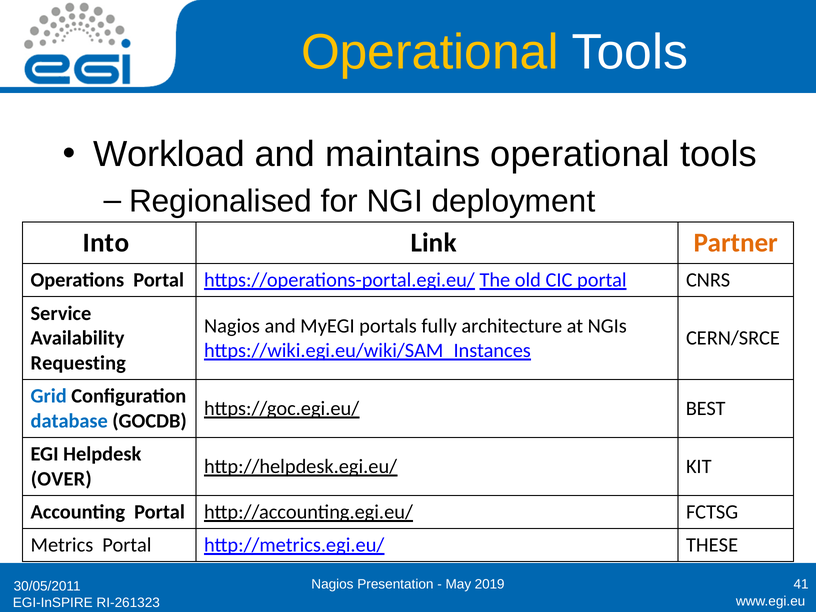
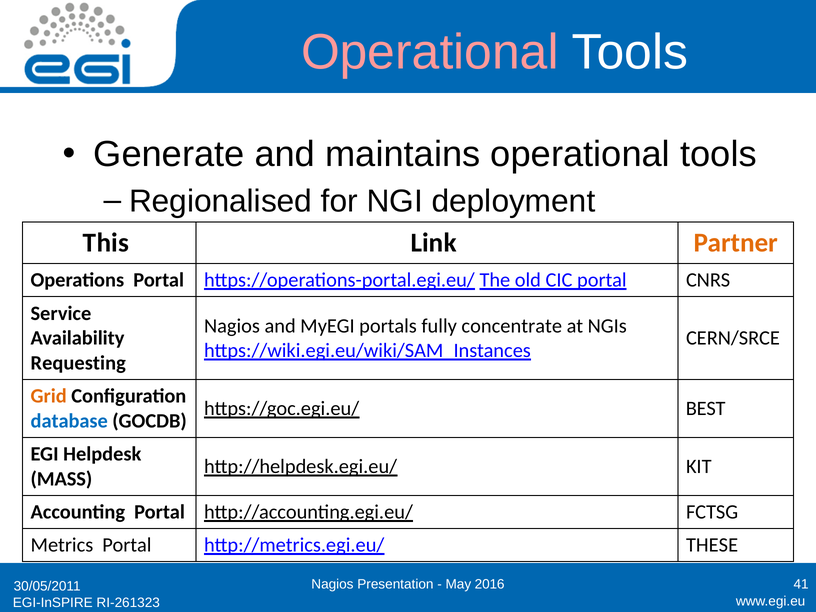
Operational at (430, 52) colour: yellow -> pink
Workload: Workload -> Generate
Into: Into -> This
architecture: architecture -> concentrate
Grid colour: blue -> orange
OVER: OVER -> MASS
2019: 2019 -> 2016
